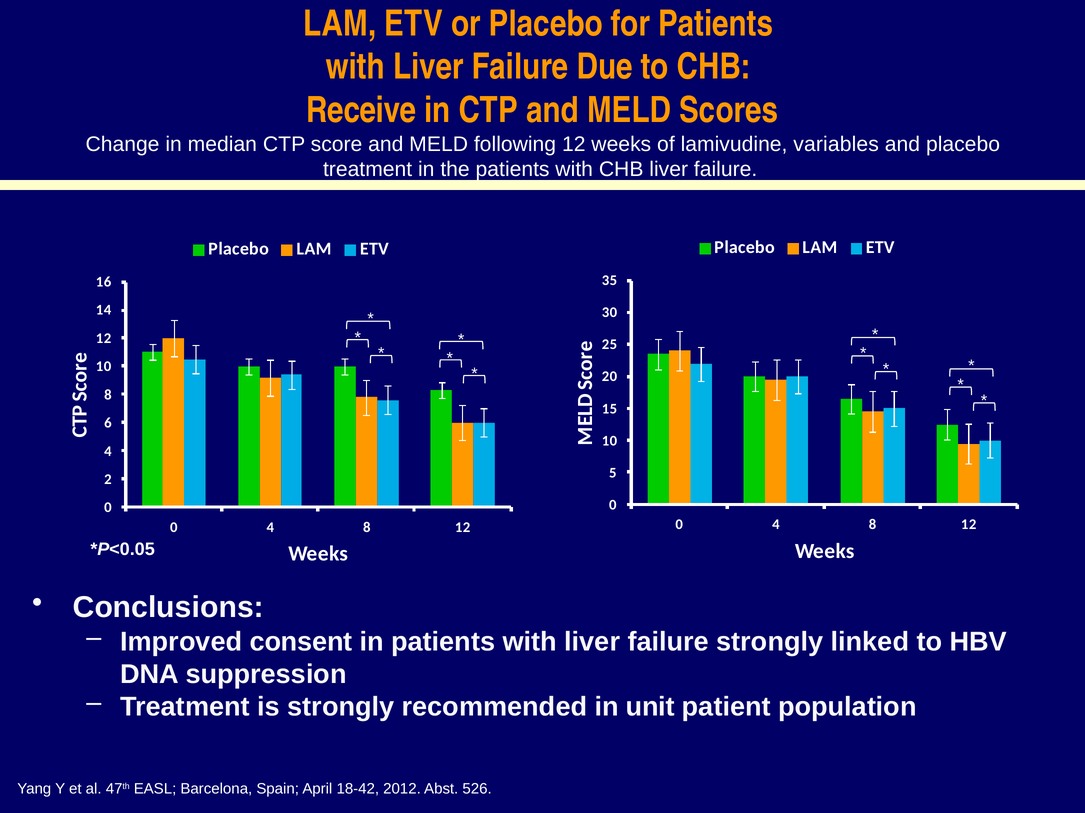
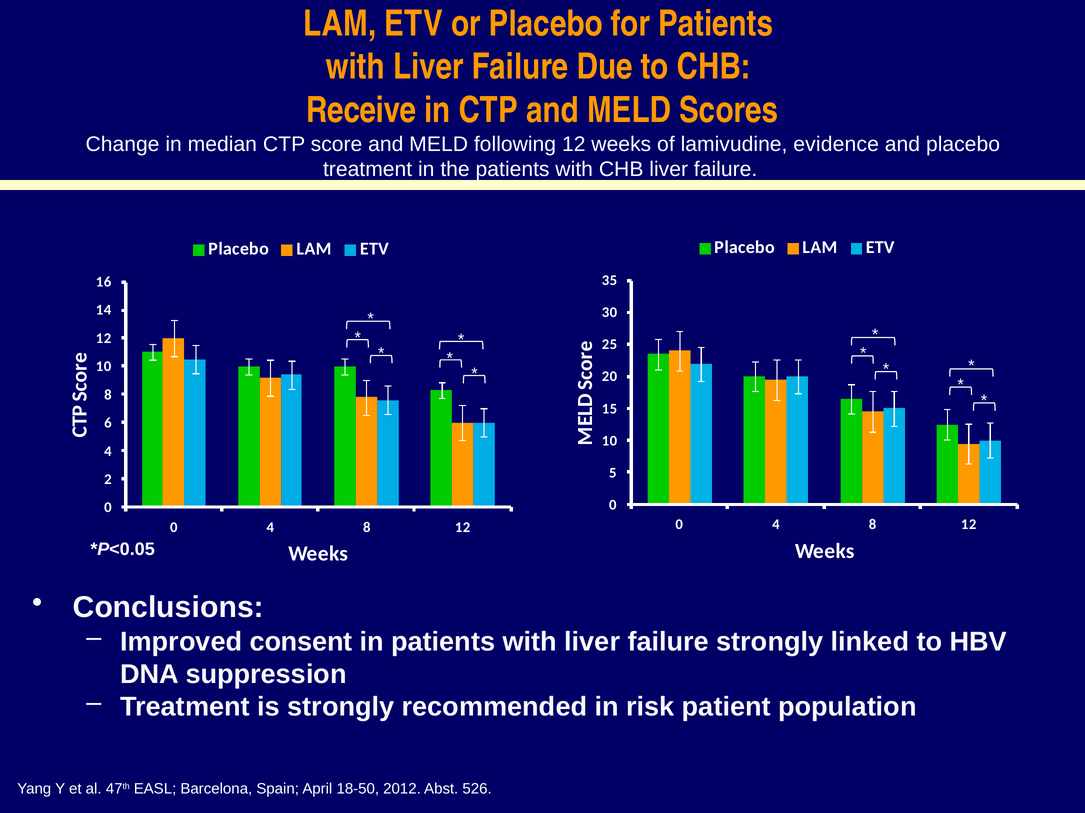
variables: variables -> evidence
unit: unit -> risk
18-42: 18-42 -> 18-50
